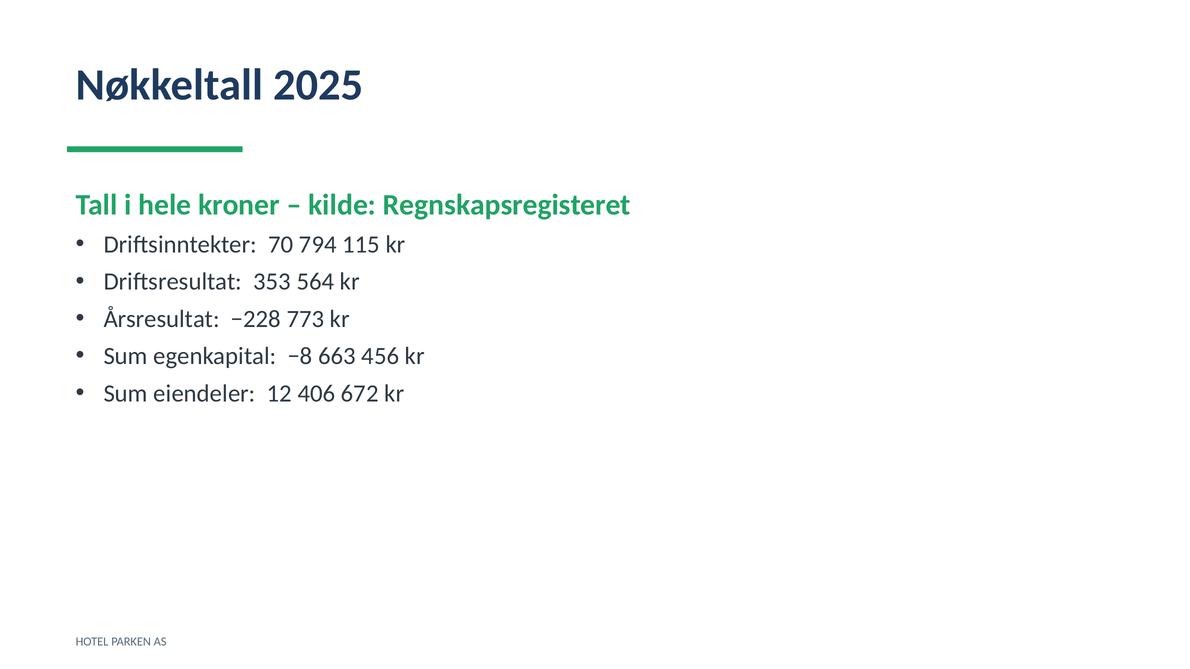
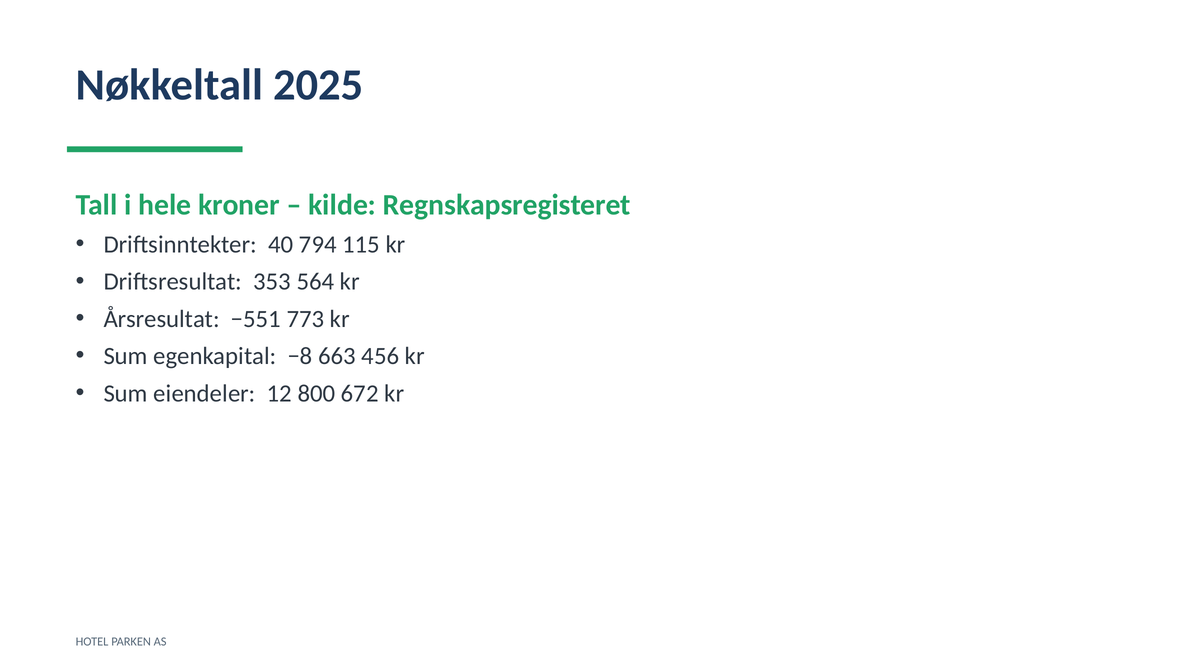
70: 70 -> 40
−228: −228 -> −551
406: 406 -> 800
